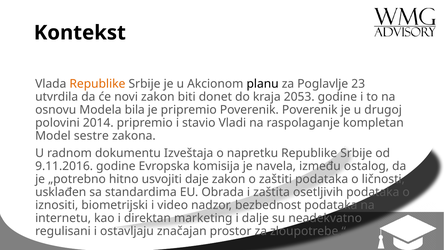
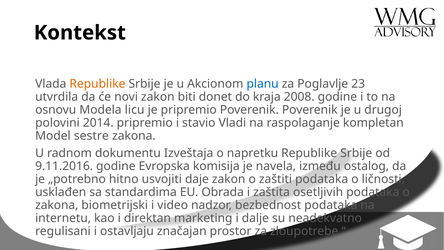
planu colour: black -> blue
2053: 2053 -> 2008
bila: bila -> licu
iznositi at (57, 205): iznositi -> zakona
